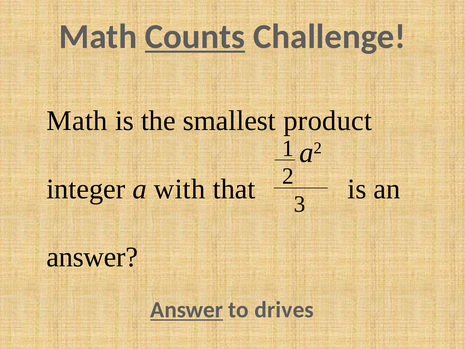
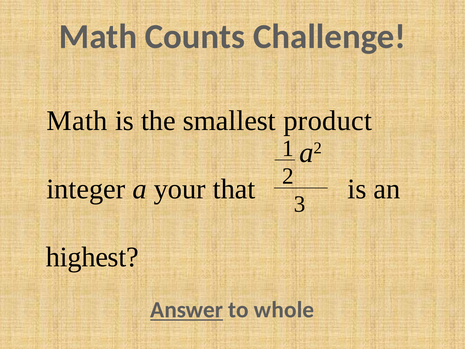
Counts underline: present -> none
with: with -> your
answer at (92, 257): answer -> highest
drives: drives -> whole
